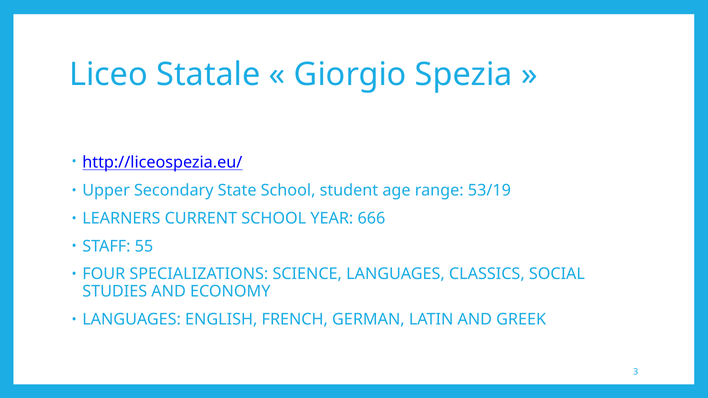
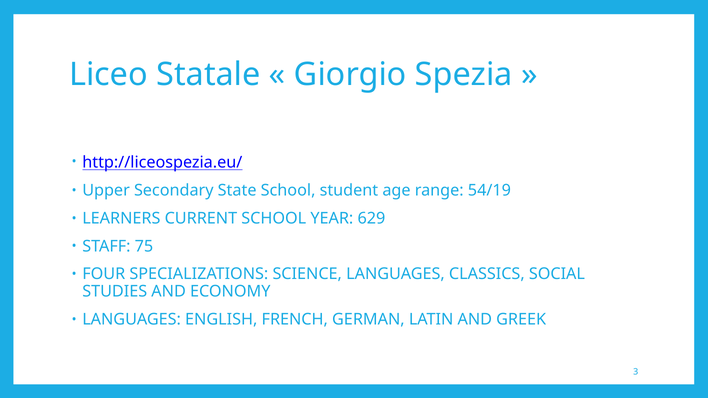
53/19: 53/19 -> 54/19
666: 666 -> 629
55: 55 -> 75
